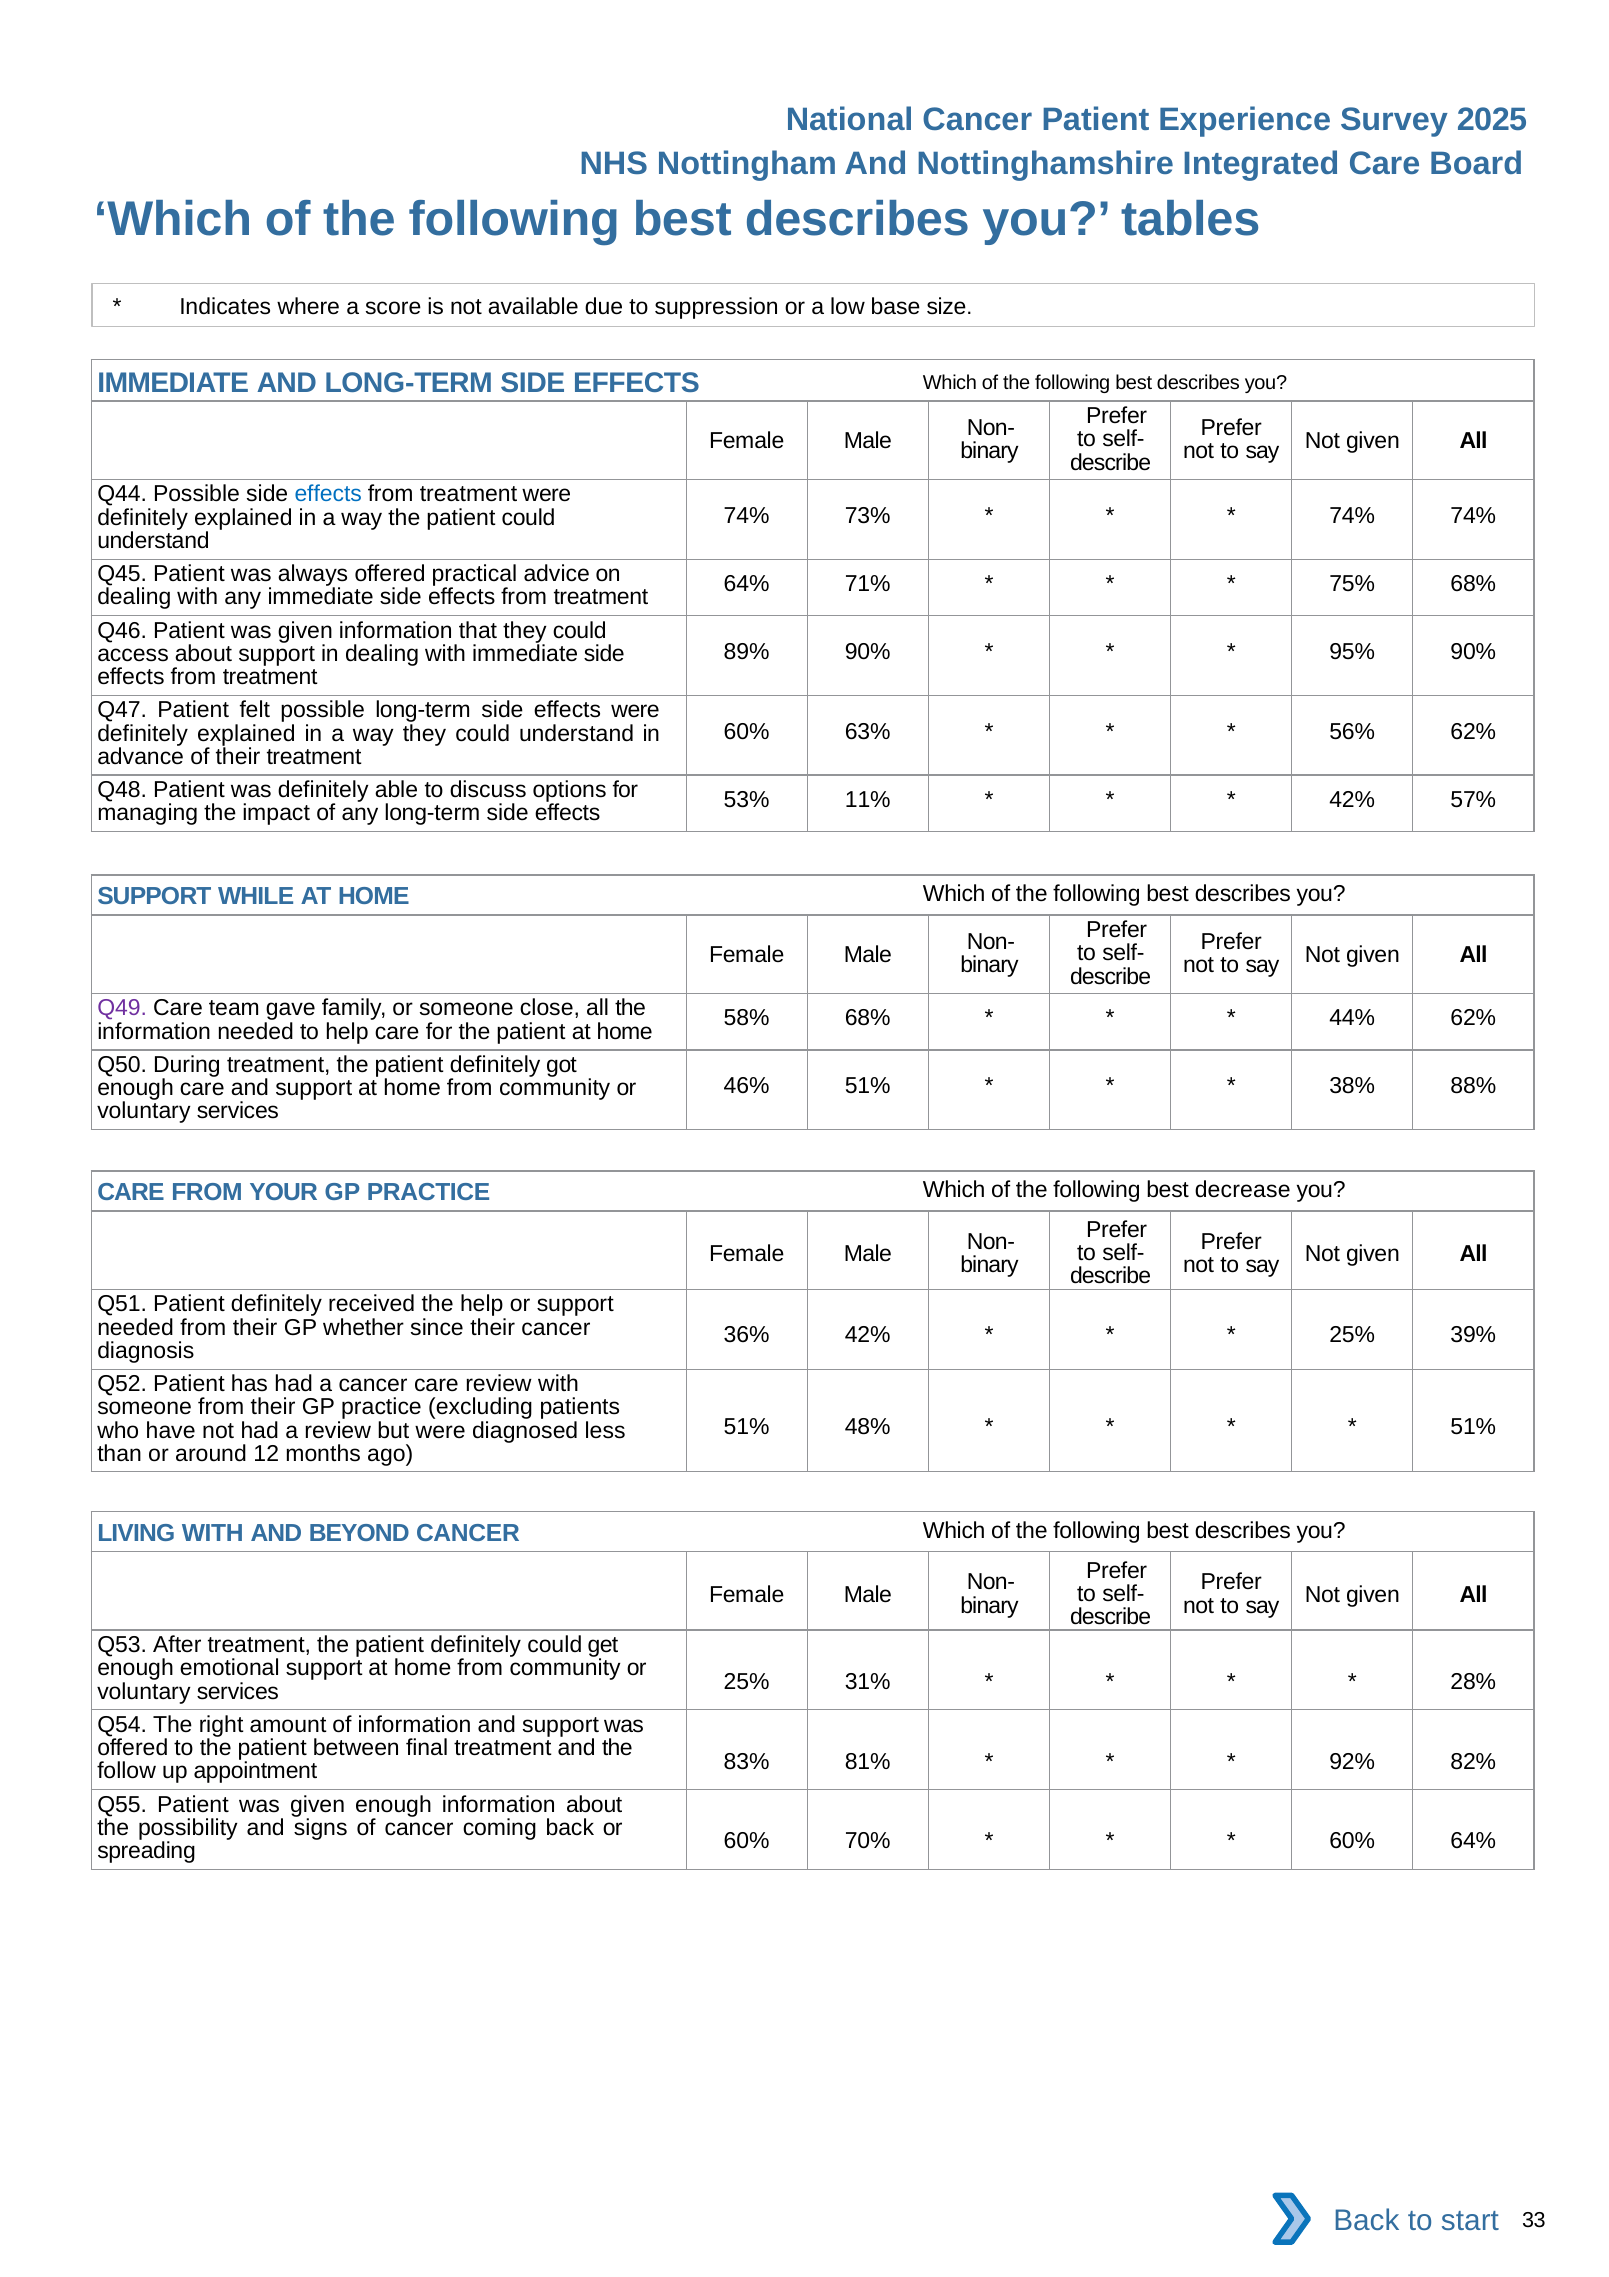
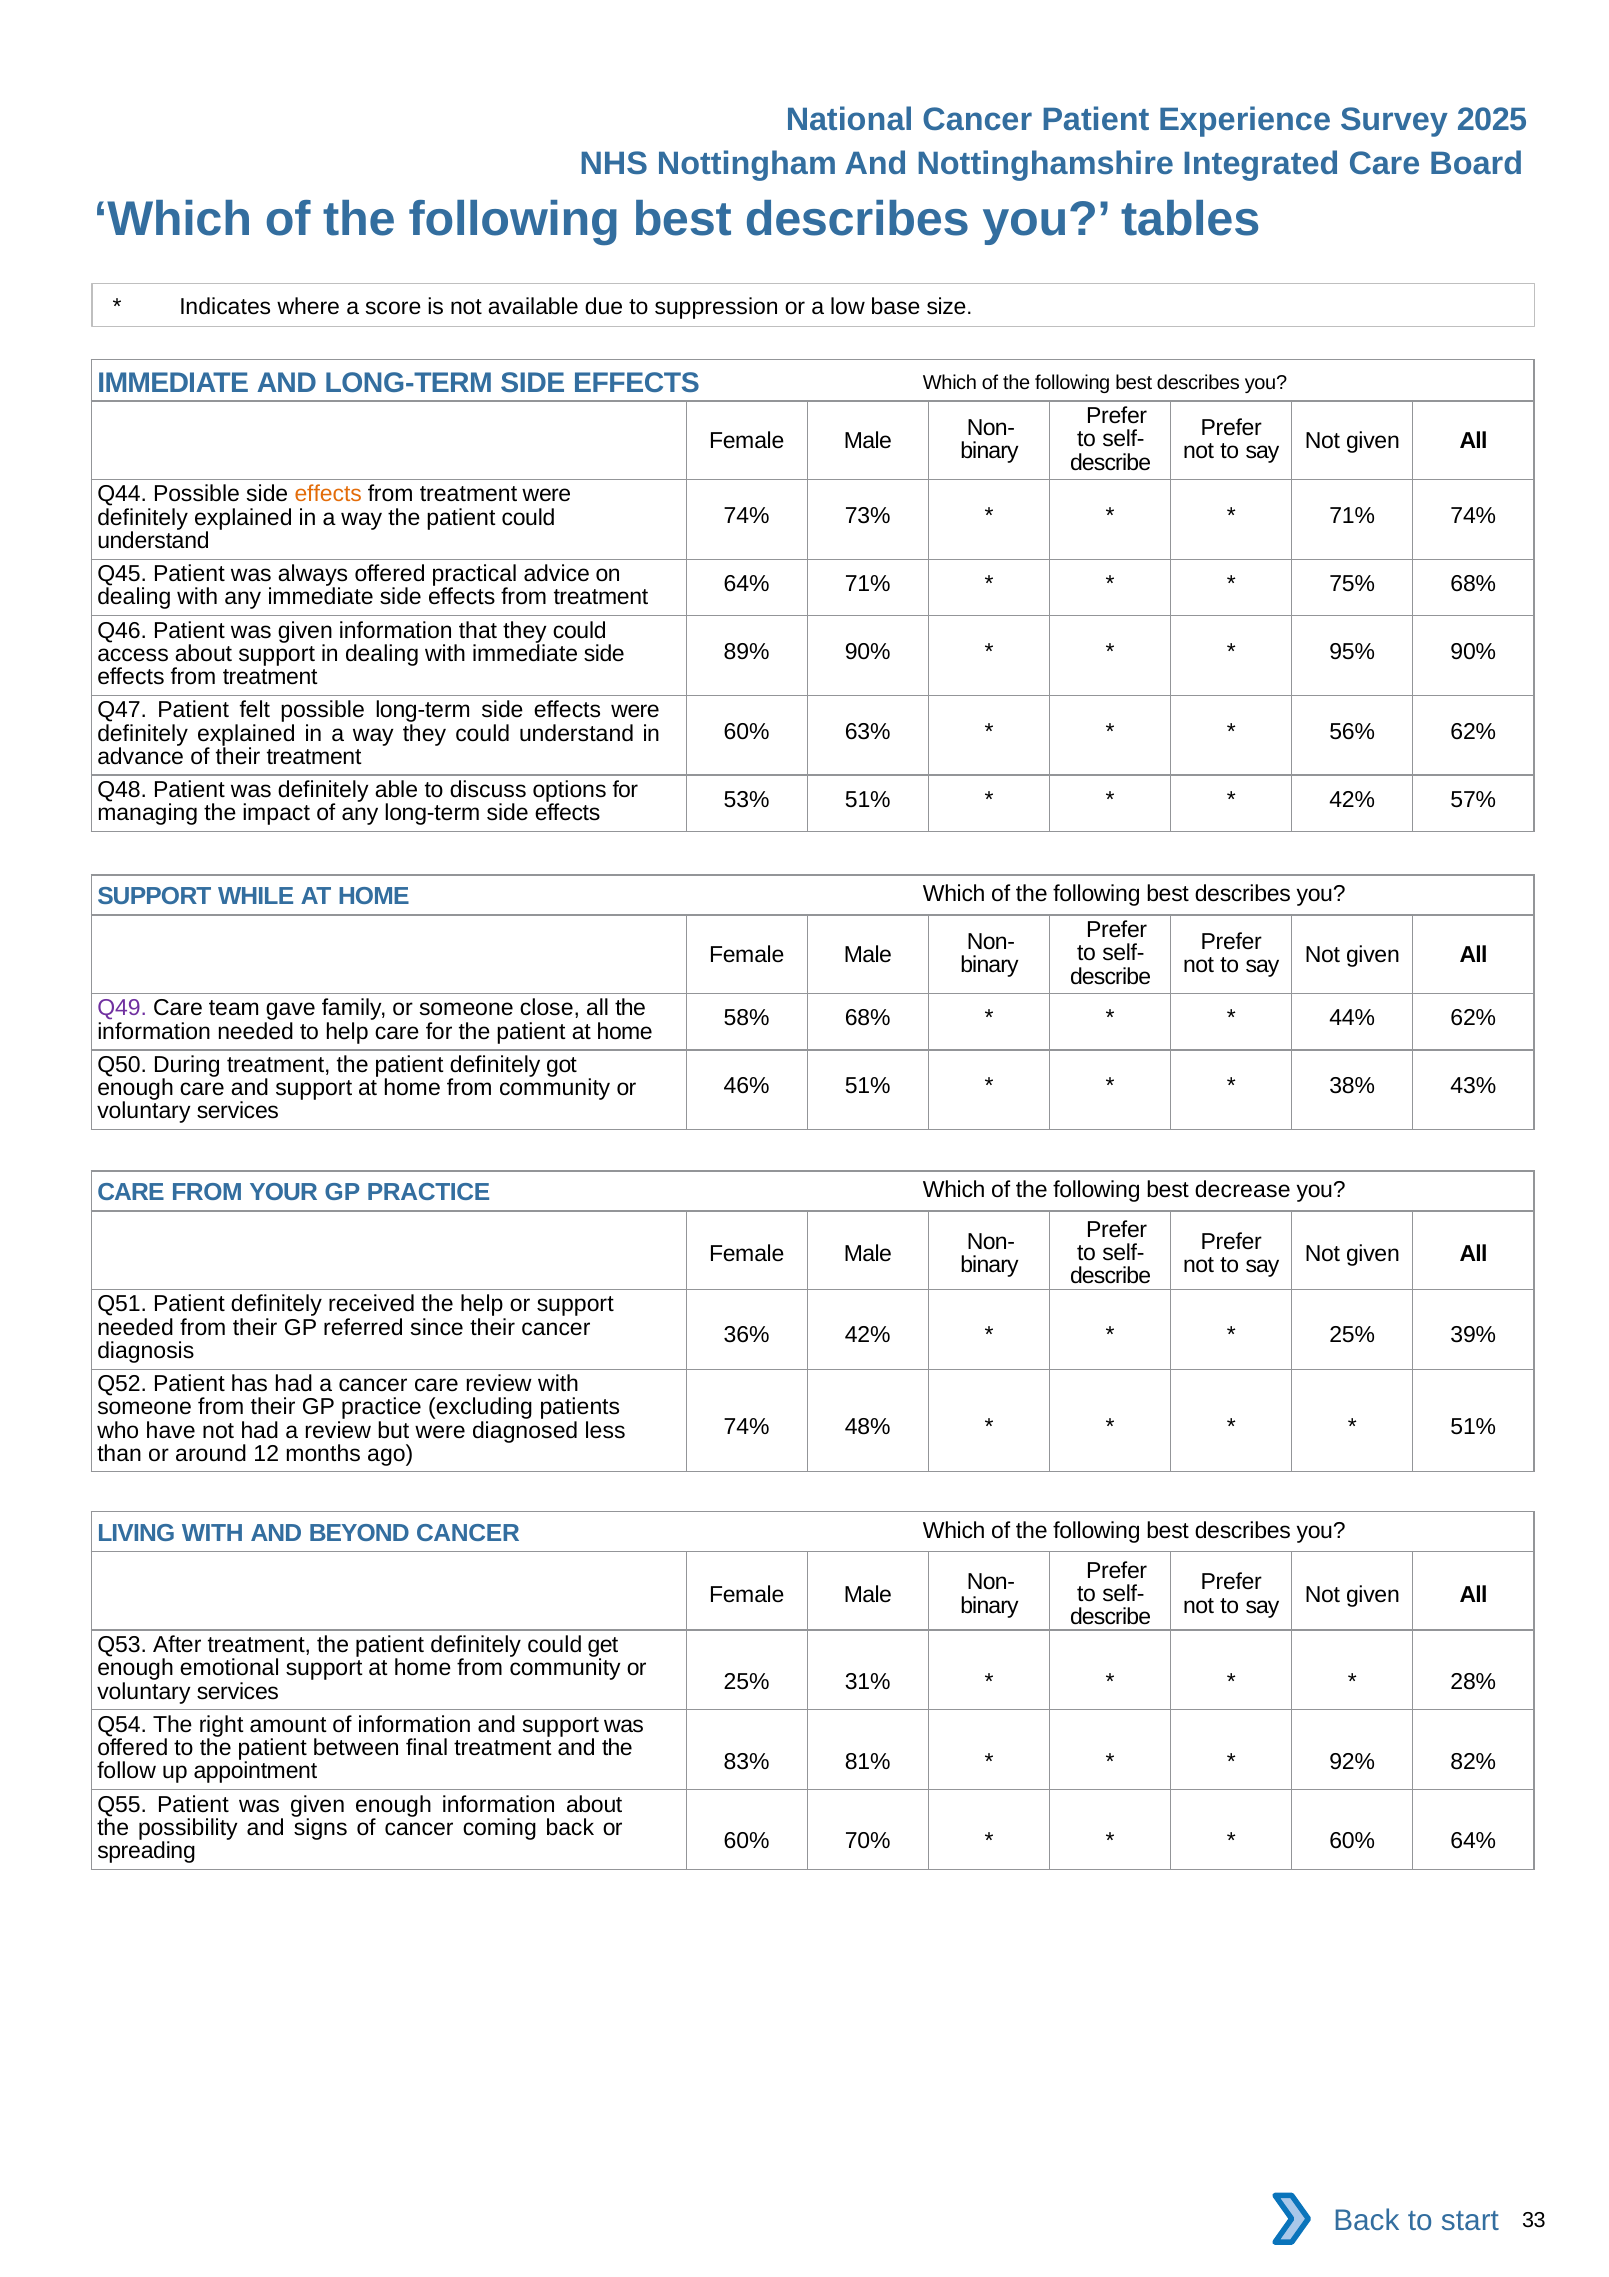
effects at (328, 494) colour: blue -> orange
74% at (1352, 516): 74% -> 71%
53% 11%: 11% -> 51%
88%: 88% -> 43%
whether: whether -> referred
51% at (747, 1427): 51% -> 74%
